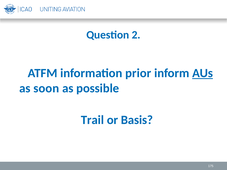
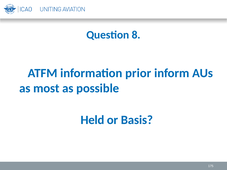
2: 2 -> 8
AUs underline: present -> none
soon: soon -> most
Trail: Trail -> Held
